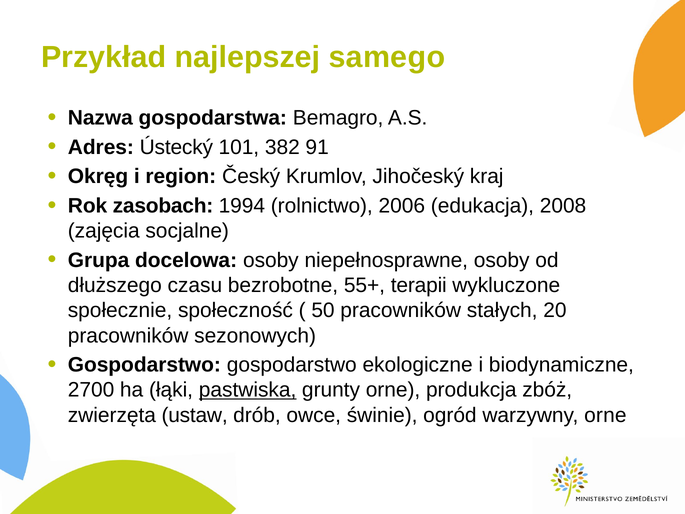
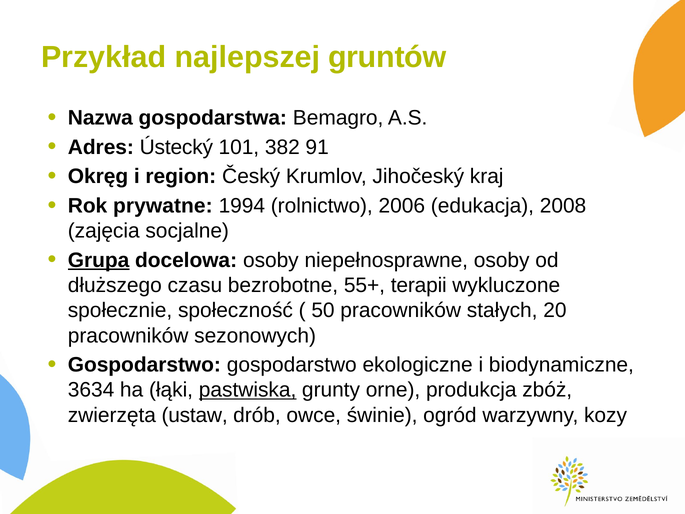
samego: samego -> gruntów
zasobach: zasobach -> prywatne
Grupa underline: none -> present
2700: 2700 -> 3634
warzywny orne: orne -> kozy
